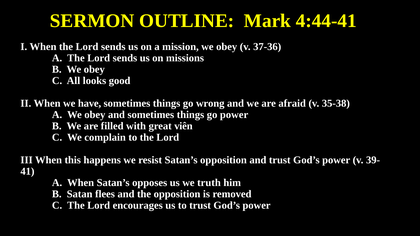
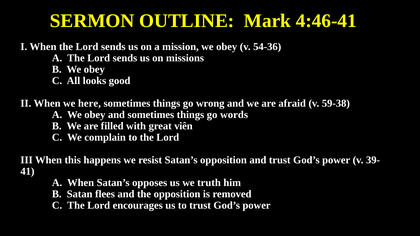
4:44-41: 4:44-41 -> 4:46-41
37-36: 37-36 -> 54-36
have: have -> here
35-38: 35-38 -> 59-38
go power: power -> words
